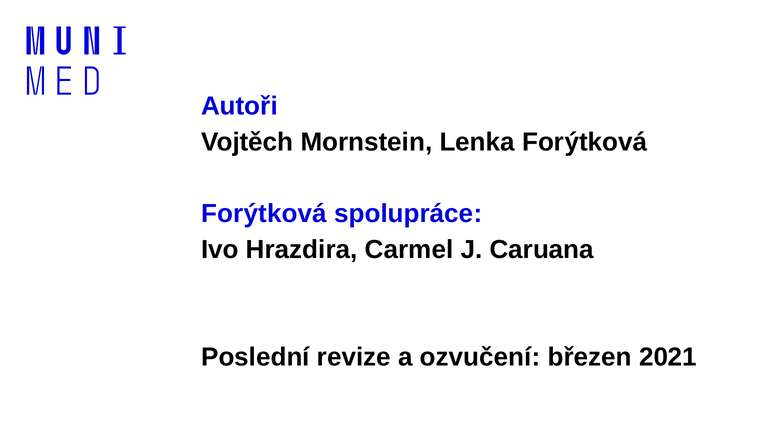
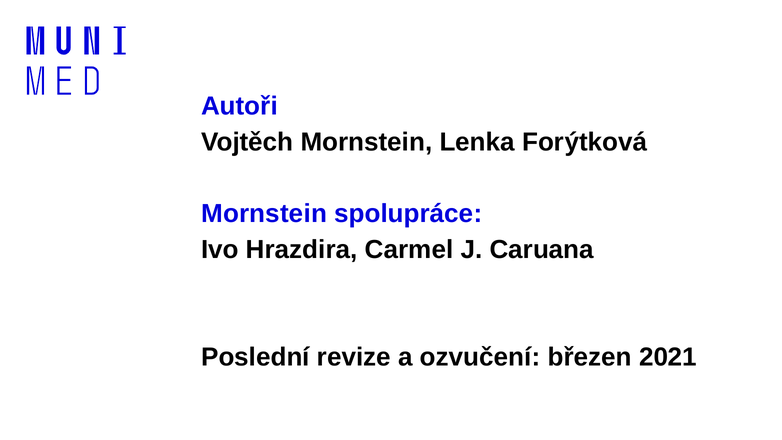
Forýtková at (264, 214): Forýtková -> Mornstein
